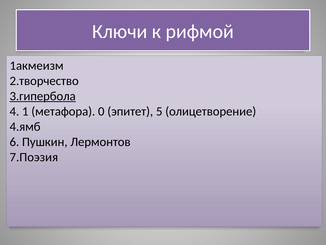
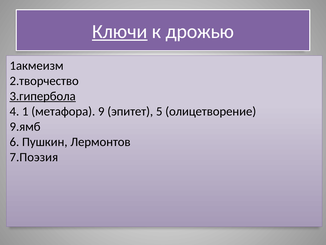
Ключи underline: none -> present
рифмой: рифмой -> дрожью
0: 0 -> 9
4.ямб: 4.ямб -> 9.ямб
